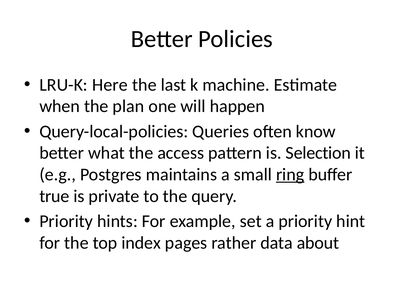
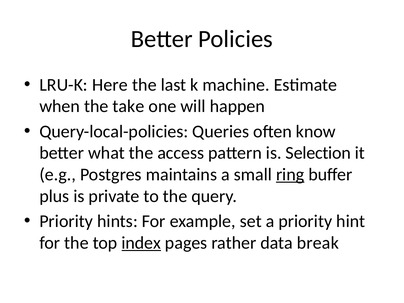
plan: plan -> take
true: true -> plus
index underline: none -> present
about: about -> break
